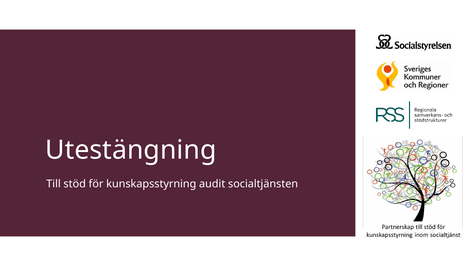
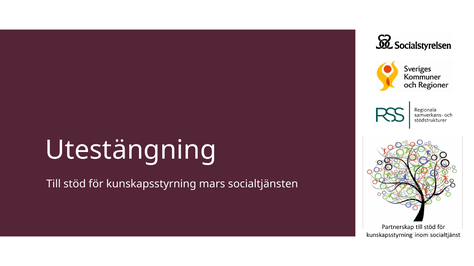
audit: audit -> mars
